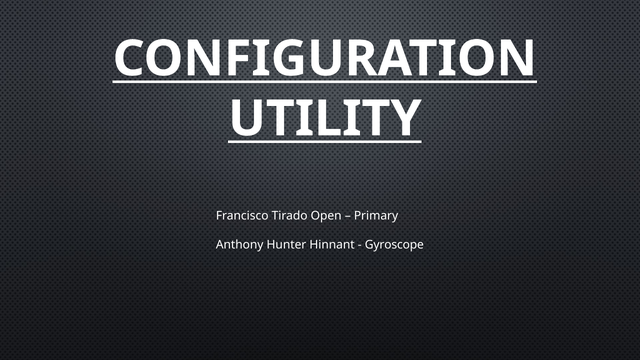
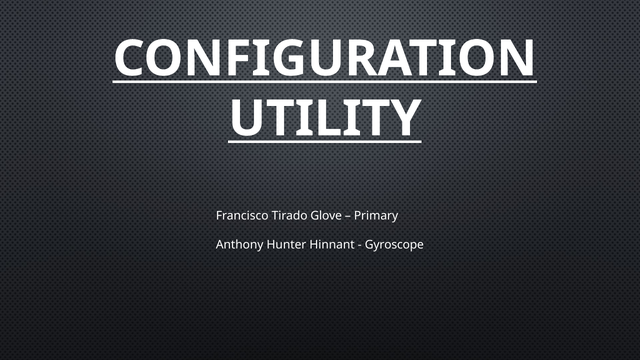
Open: Open -> Glove
